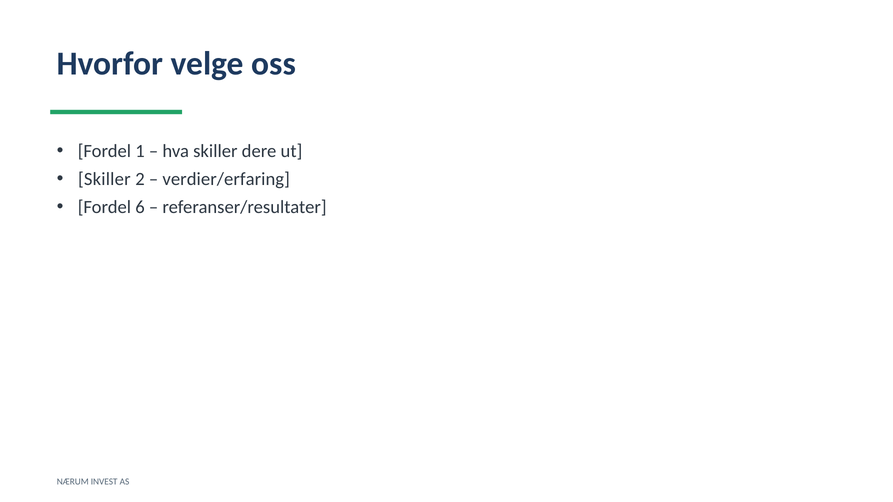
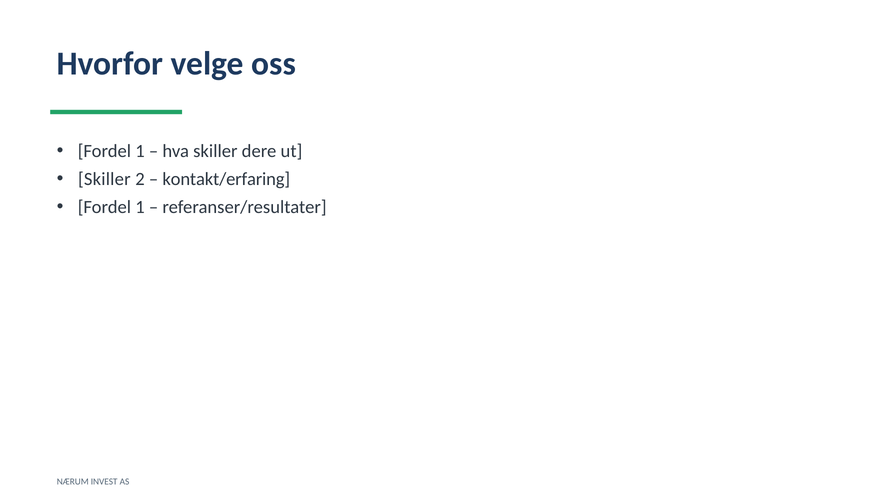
verdier/erfaring: verdier/erfaring -> kontakt/erfaring
6 at (140, 207): 6 -> 1
